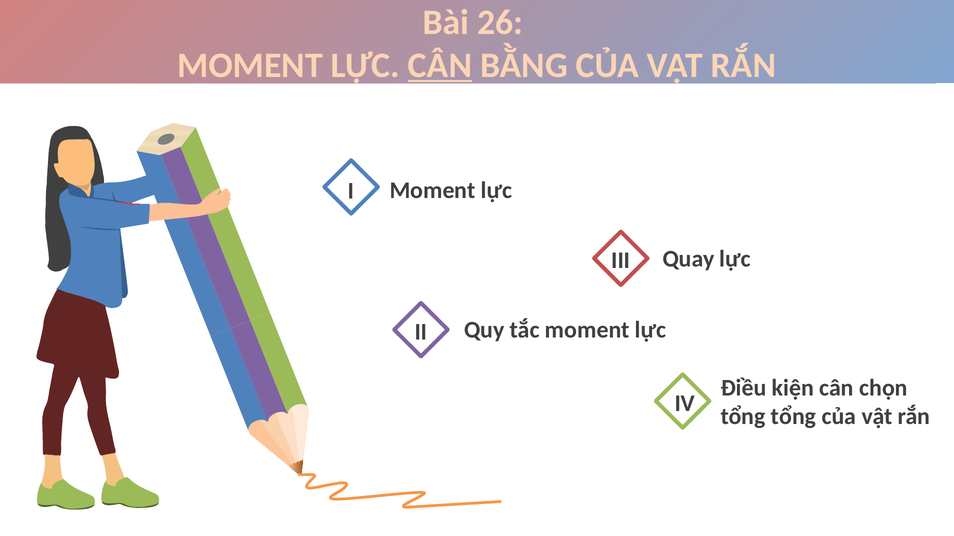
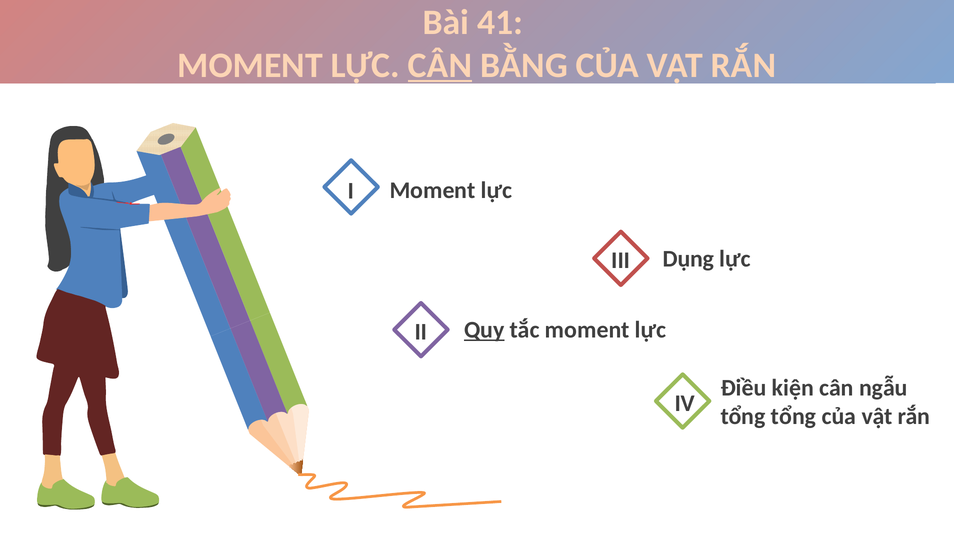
26: 26 -> 41
Quay: Quay -> Dụng
Quy underline: none -> present
chọn: chọn -> ngẫu
